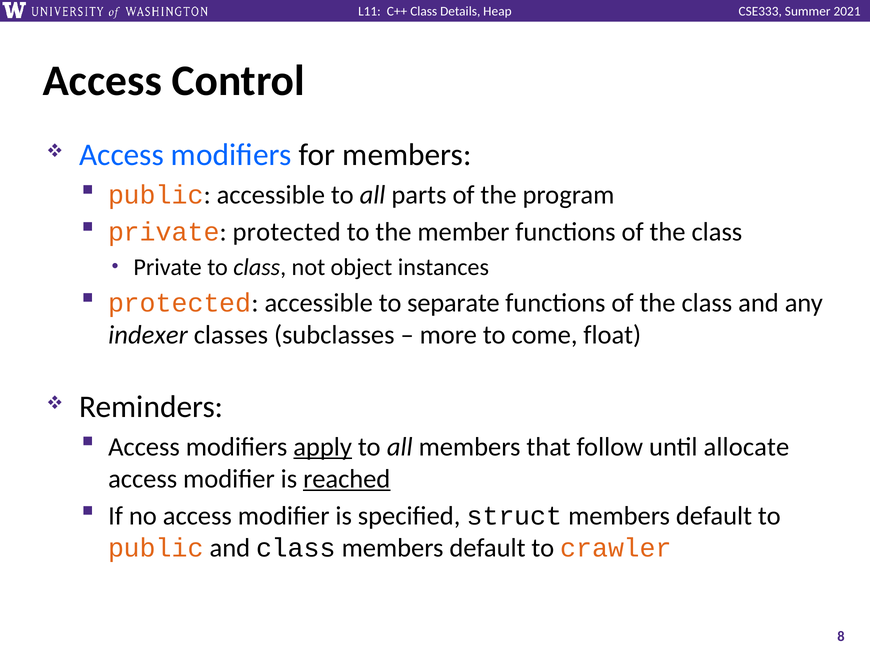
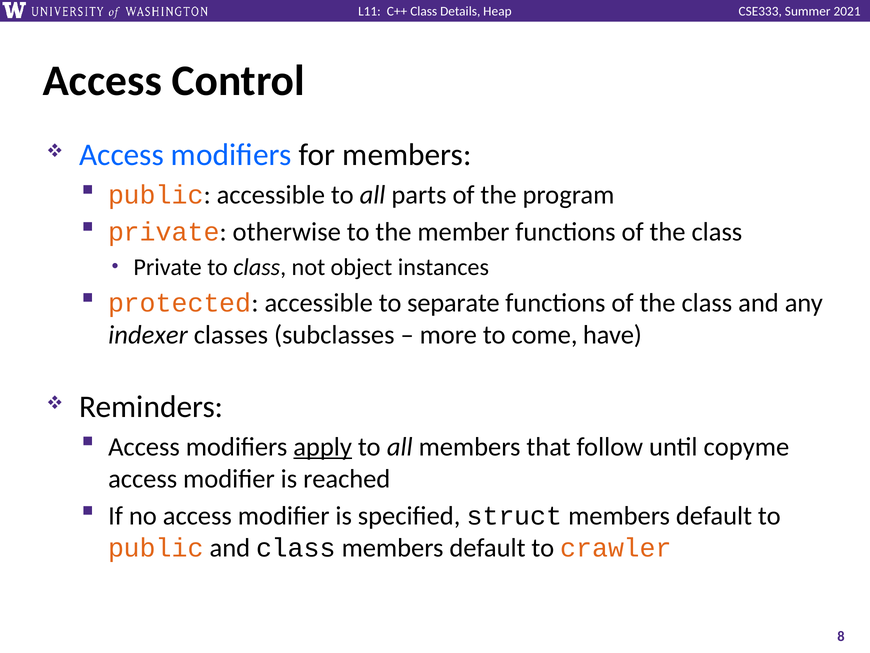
private protected: protected -> otherwise
float: float -> have
allocate: allocate -> copyme
reached underline: present -> none
